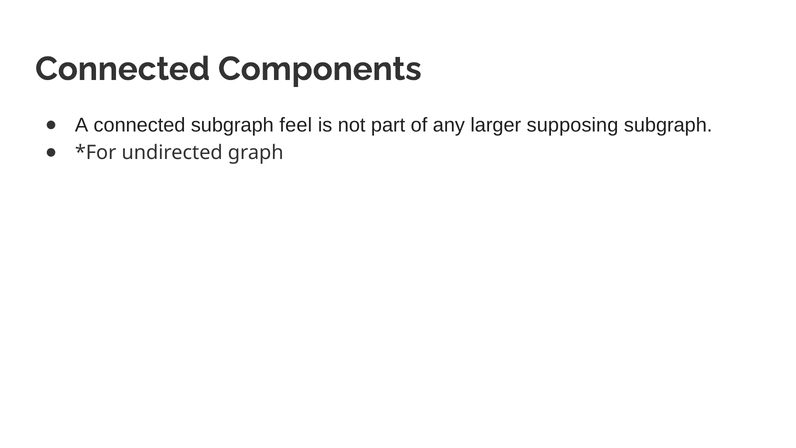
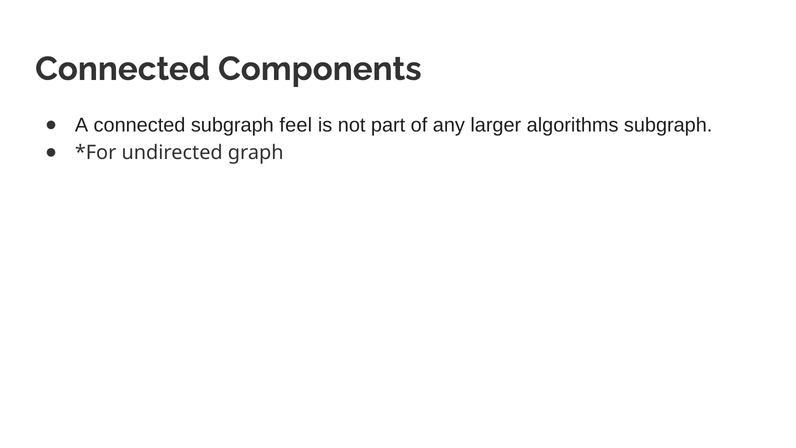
supposing: supposing -> algorithms
